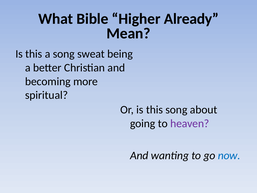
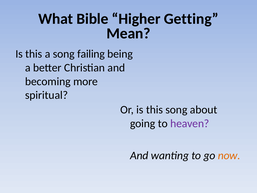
Already: Already -> Getting
sweat: sweat -> failing
now colour: blue -> orange
